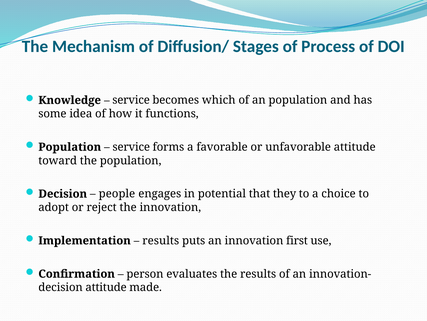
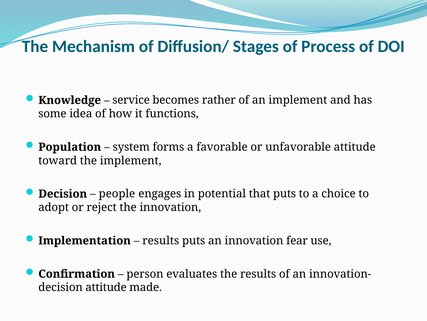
which: which -> rather
an population: population -> implement
service at (131, 147): service -> system
the population: population -> implement
that they: they -> puts
first: first -> fear
